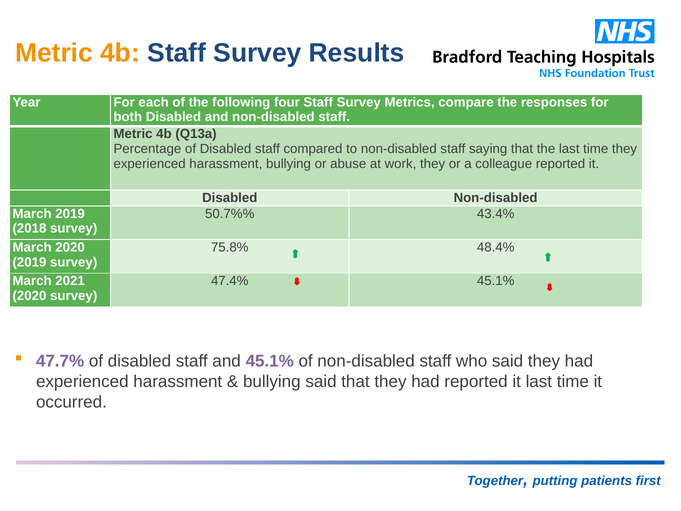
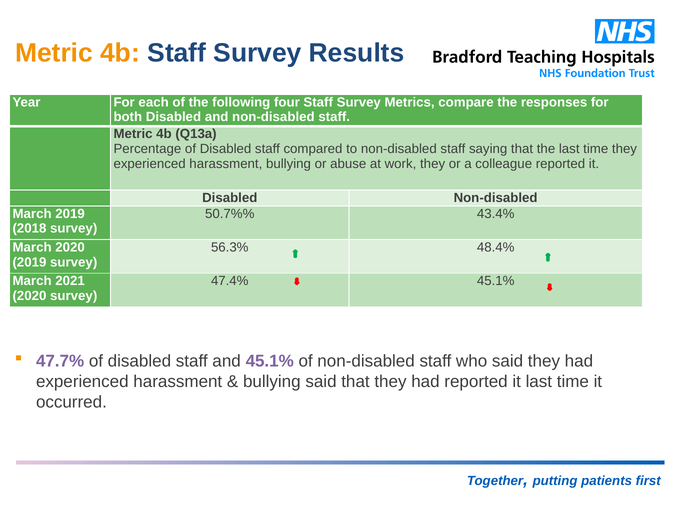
75.8%: 75.8% -> 56.3%
